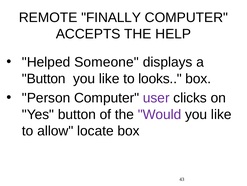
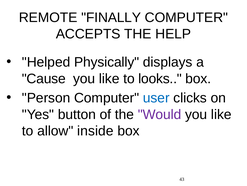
Someone: Someone -> Physically
Button at (44, 78): Button -> Cause
user colour: purple -> blue
locate: locate -> inside
